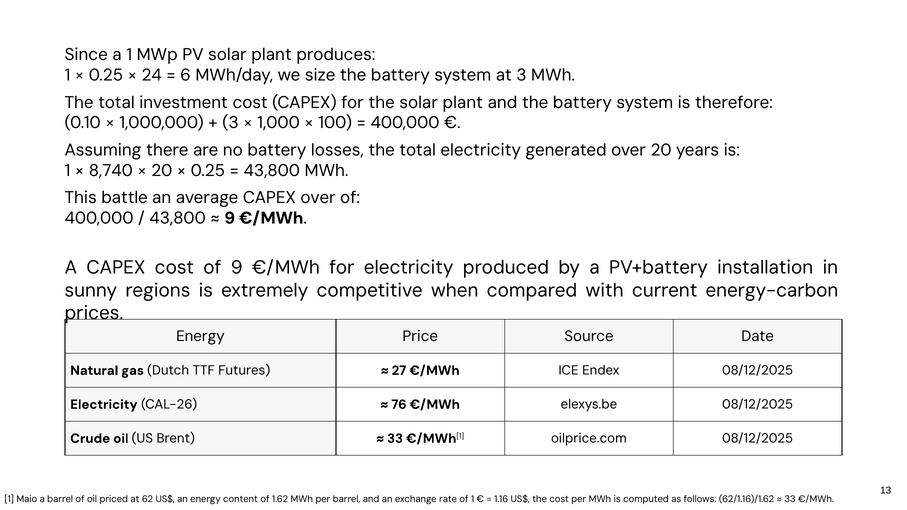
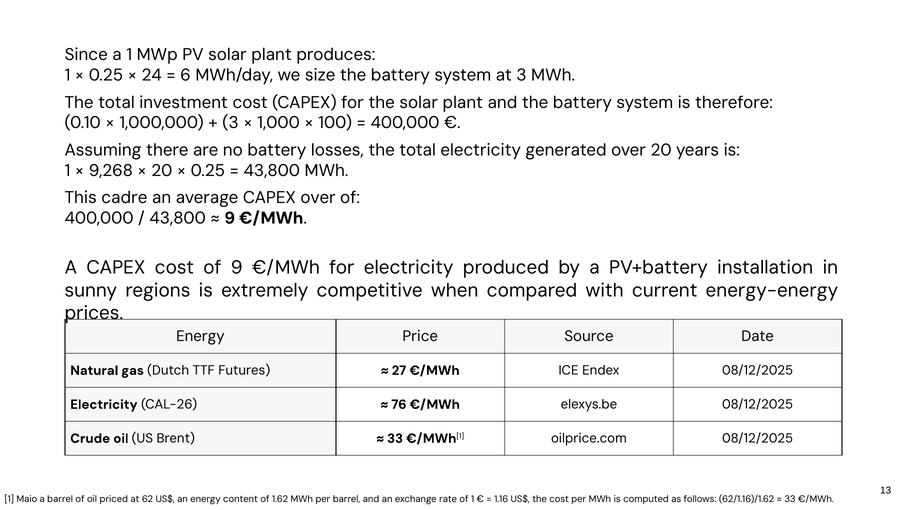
8,740: 8,740 -> 9,268
battle: battle -> cadre
energy-carbon: energy-carbon -> energy-energy
